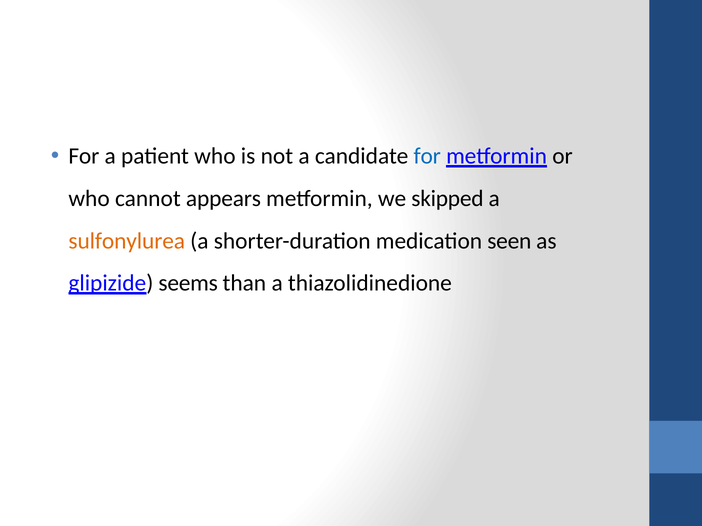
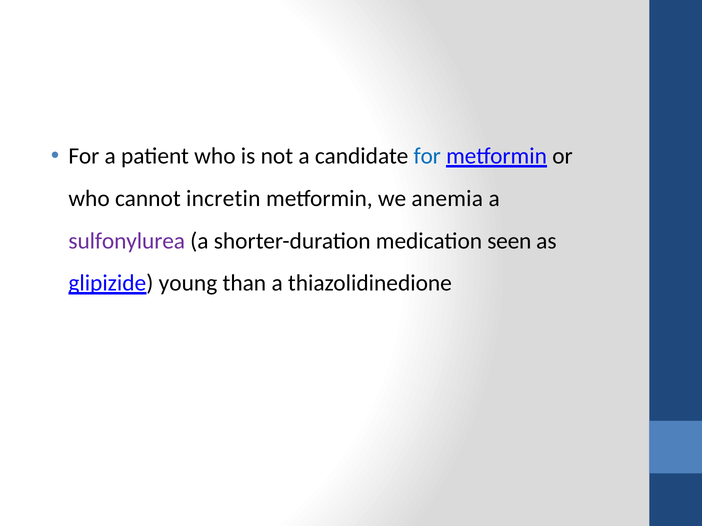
appears: appears -> incretin
skipped: skipped -> anemia
sulfonylurea colour: orange -> purple
seems: seems -> young
